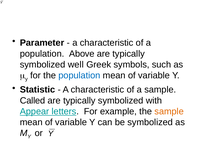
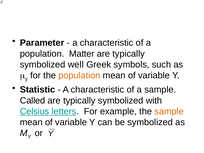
Above: Above -> Matter
population at (79, 75) colour: blue -> orange
Appear: Appear -> Celsius
